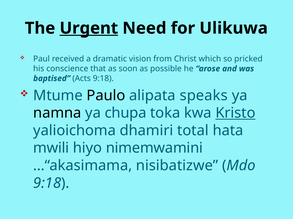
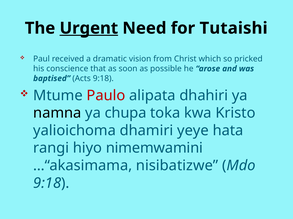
Ulikuwa: Ulikuwa -> Tutaishi
Paulo colour: black -> red
speaks: speaks -> dhahiri
Kristo underline: present -> none
total: total -> yeye
mwili: mwili -> rangi
